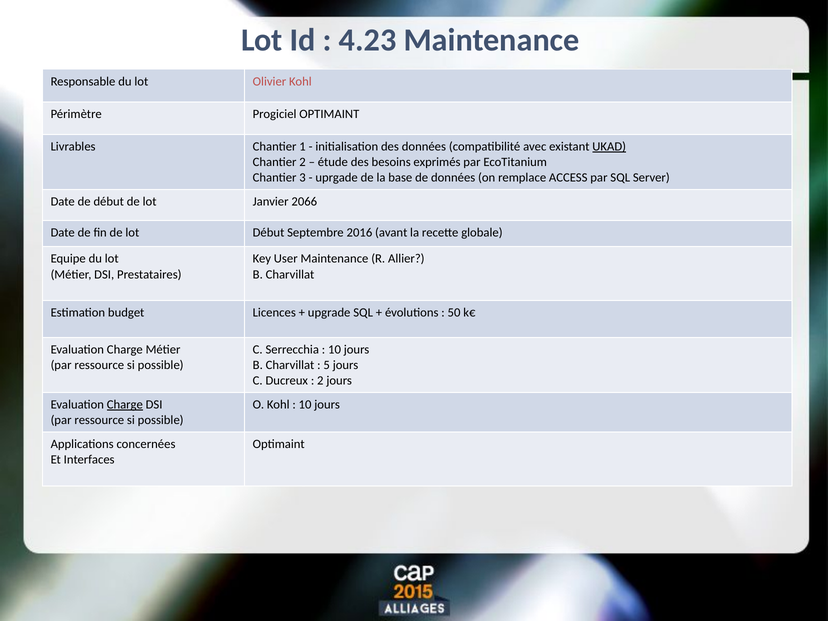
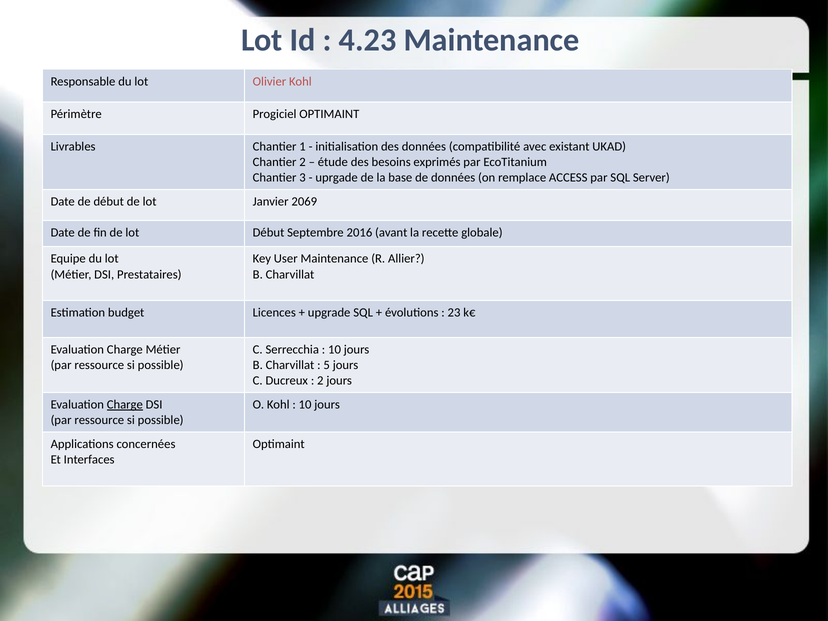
UKAD underline: present -> none
2066: 2066 -> 2069
50: 50 -> 23
